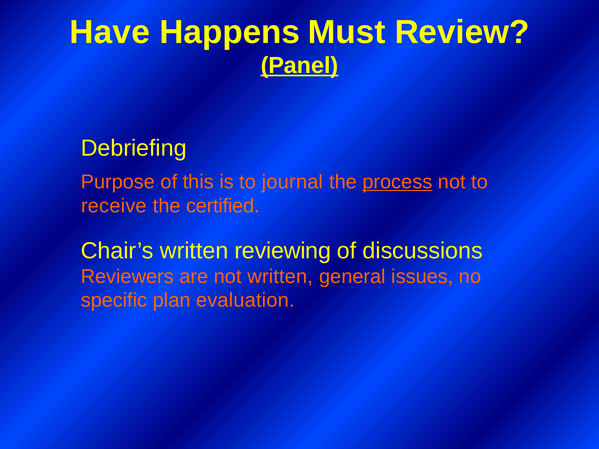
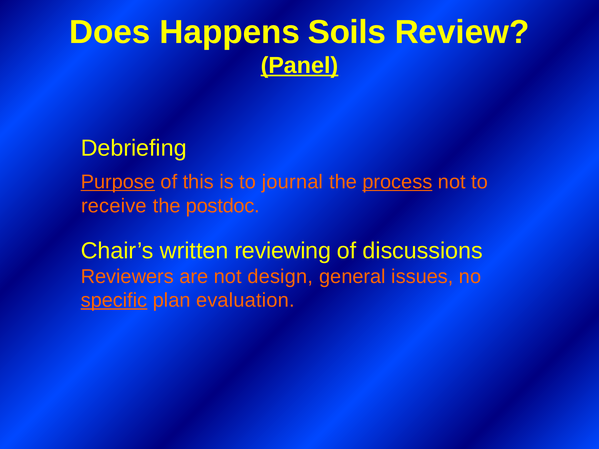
Have: Have -> Does
Must: Must -> Soils
Purpose underline: none -> present
certified: certified -> postdoc
not written: written -> design
specific underline: none -> present
